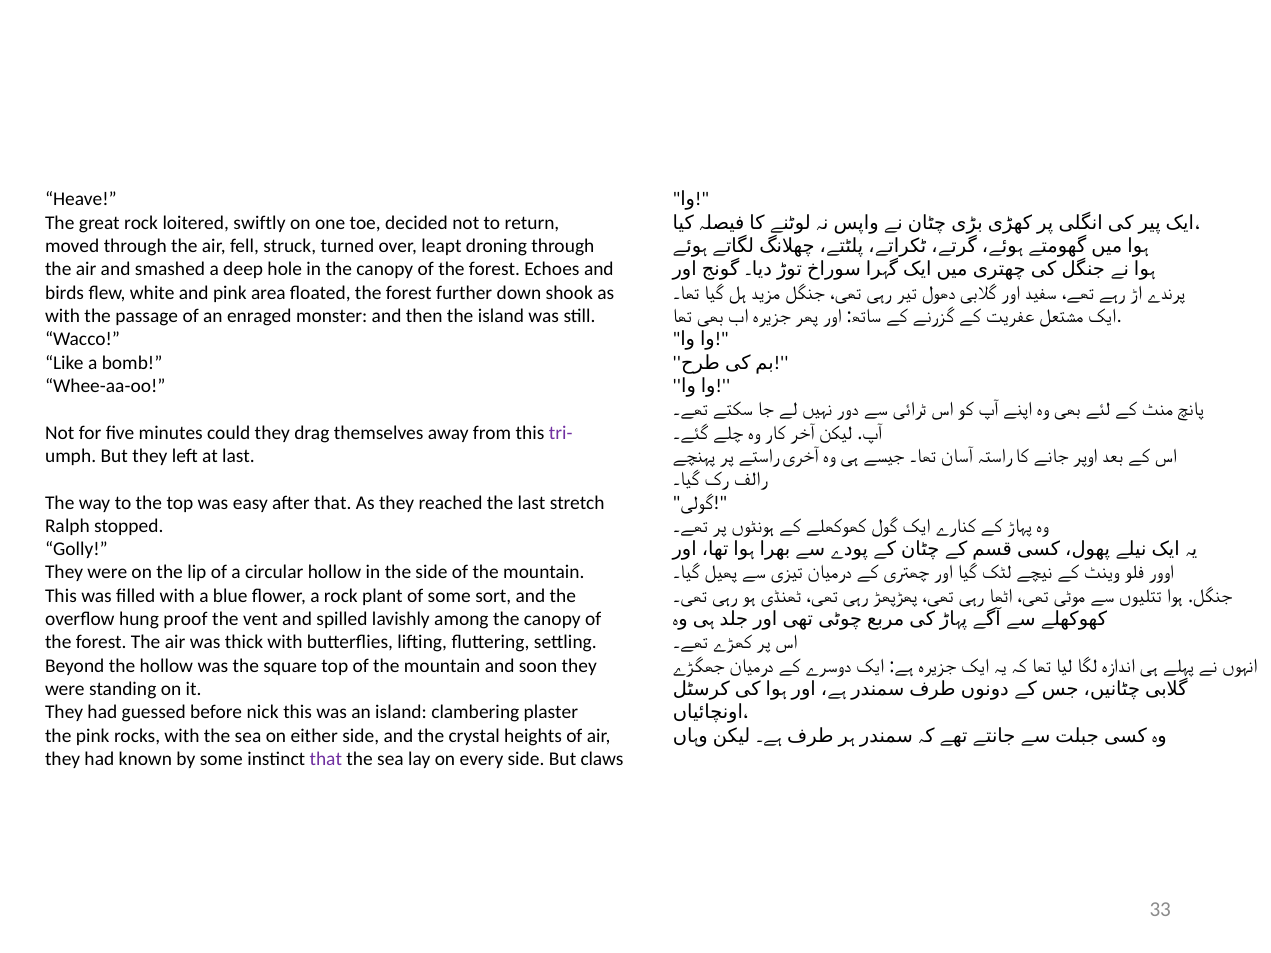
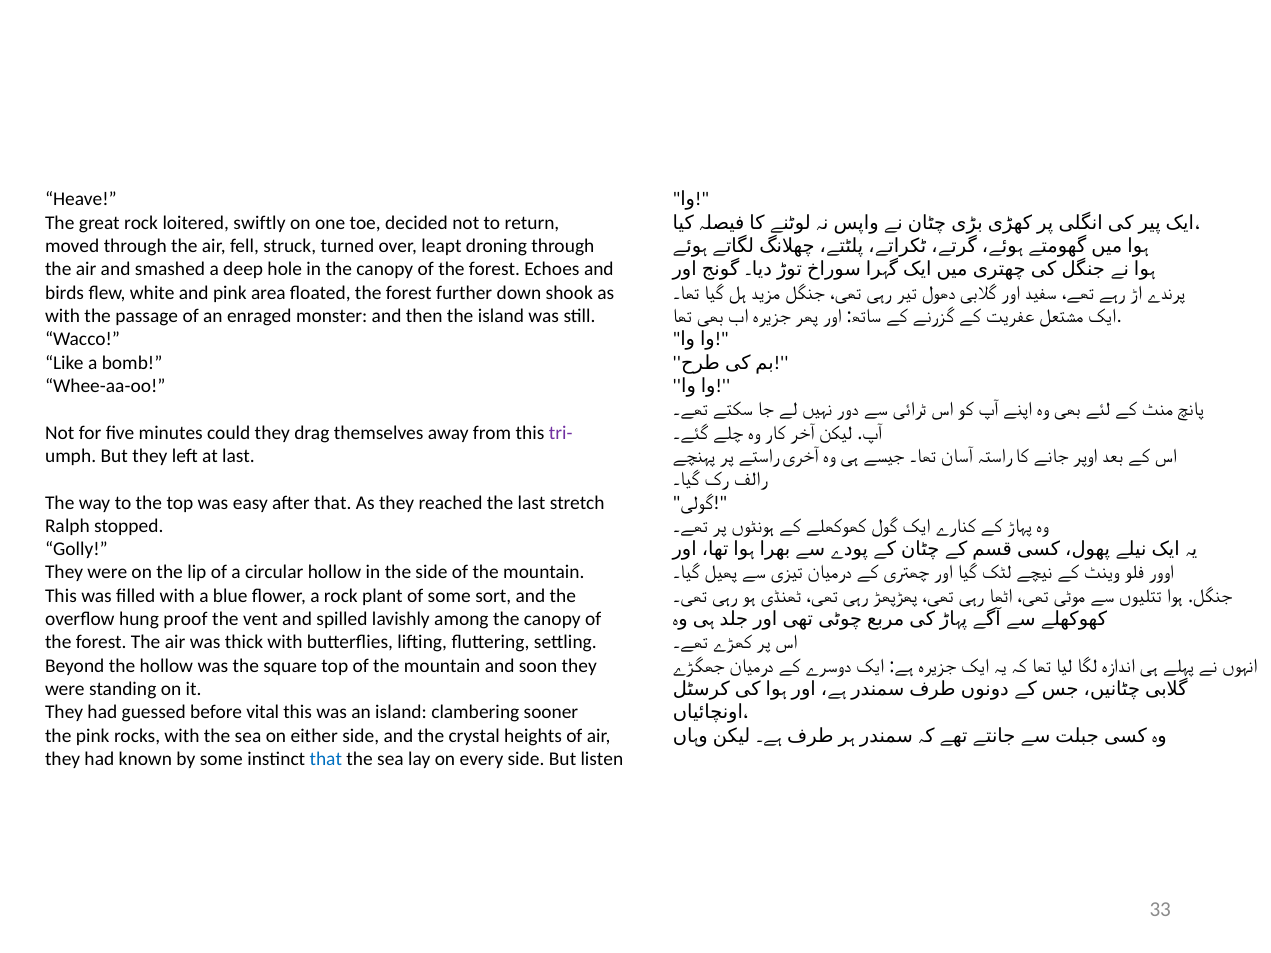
nick: nick -> vital
plaster: plaster -> sooner
that at (326, 759) colour: purple -> blue
claws: claws -> listen
